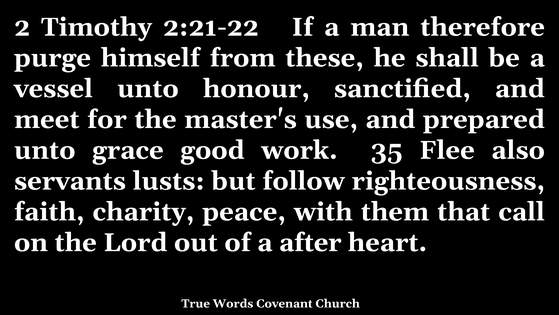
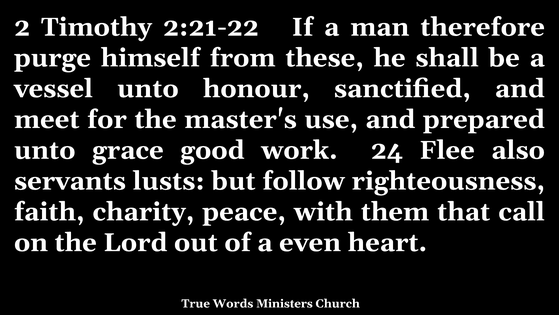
35: 35 -> 24
after: after -> even
Covenant: Covenant -> Ministers
